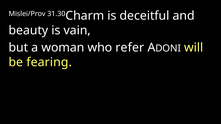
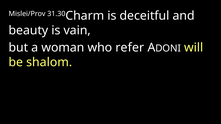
fearing: fearing -> shalom
